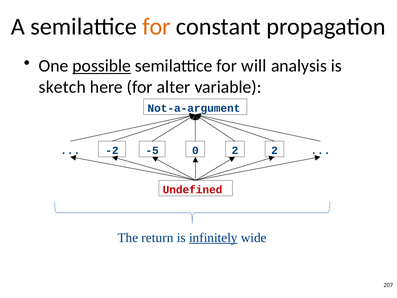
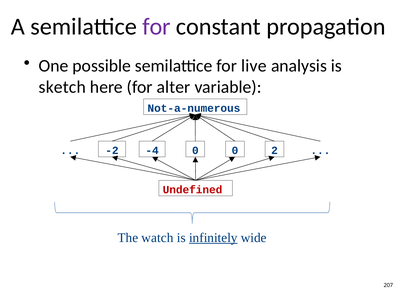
for at (156, 27) colour: orange -> purple
possible underline: present -> none
will: will -> live
Not-a-argument: Not-a-argument -> Not-a-numerous
-5: -5 -> -4
-2 2: 2 -> 0
return: return -> watch
